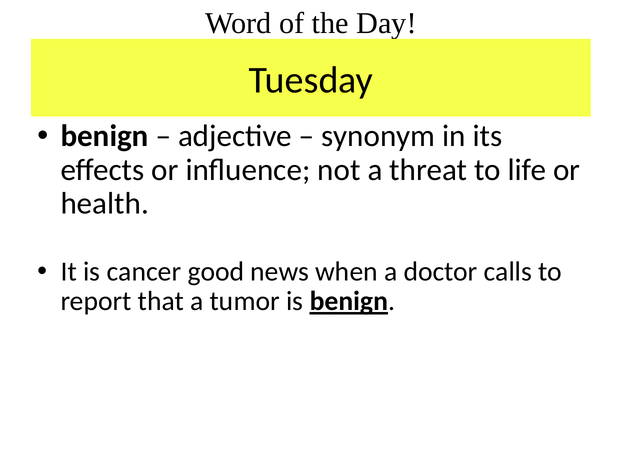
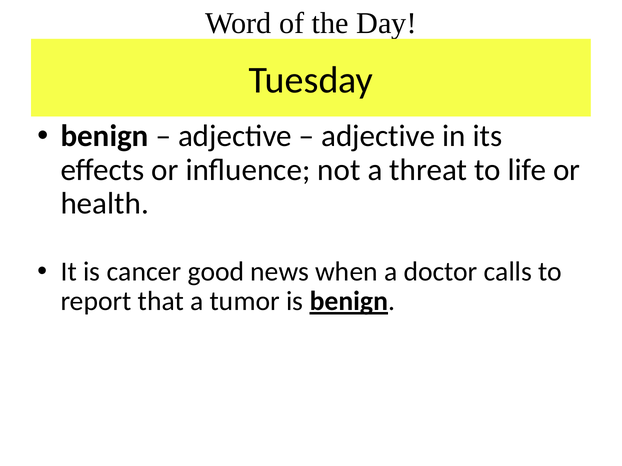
synonym at (378, 136): synonym -> adjective
